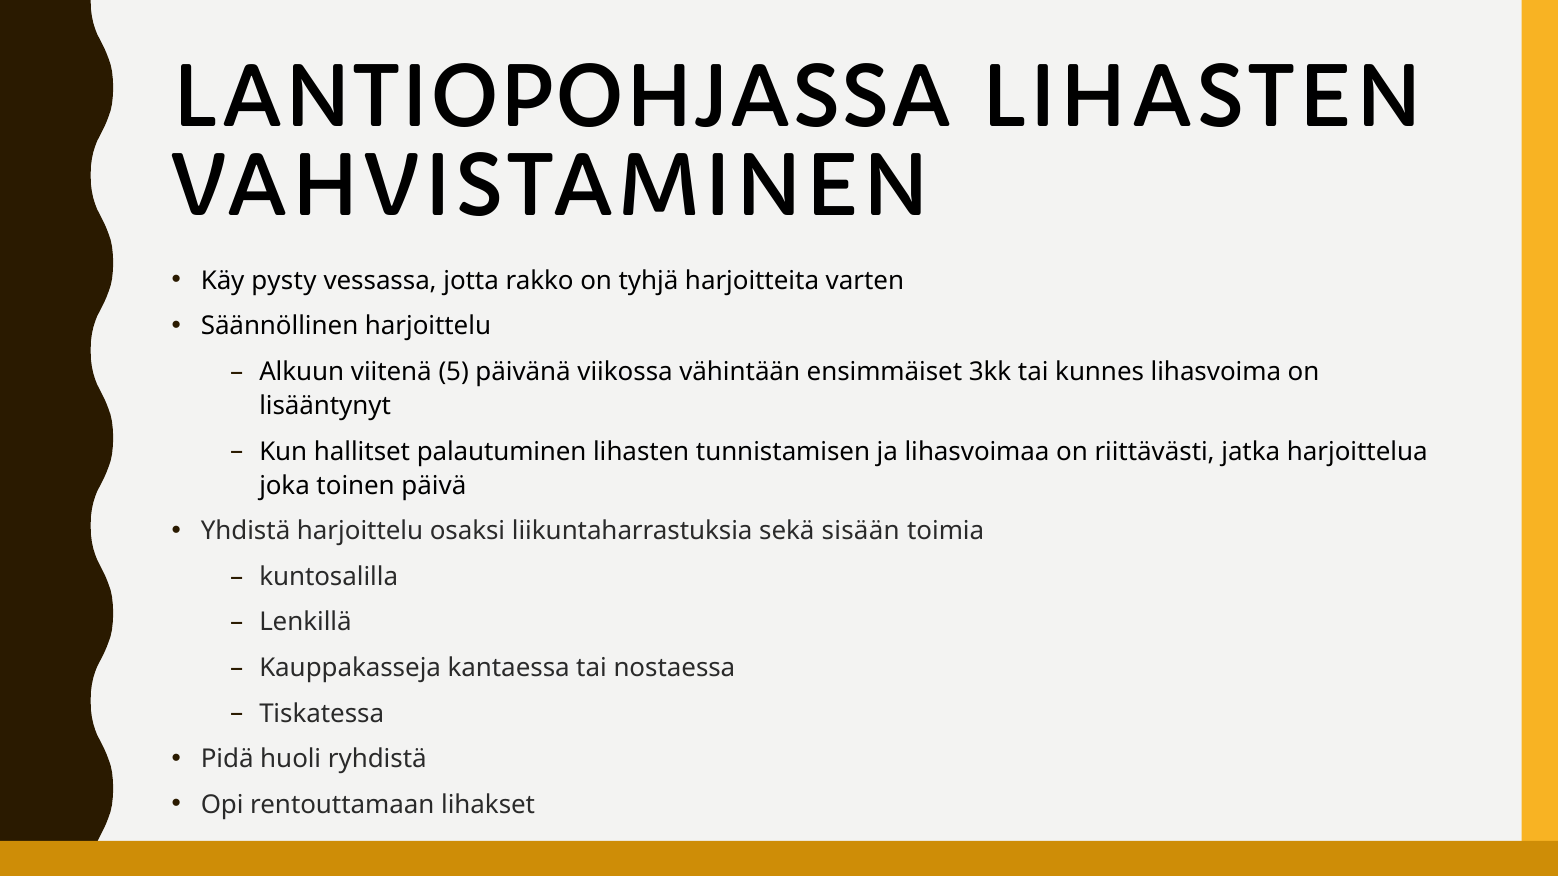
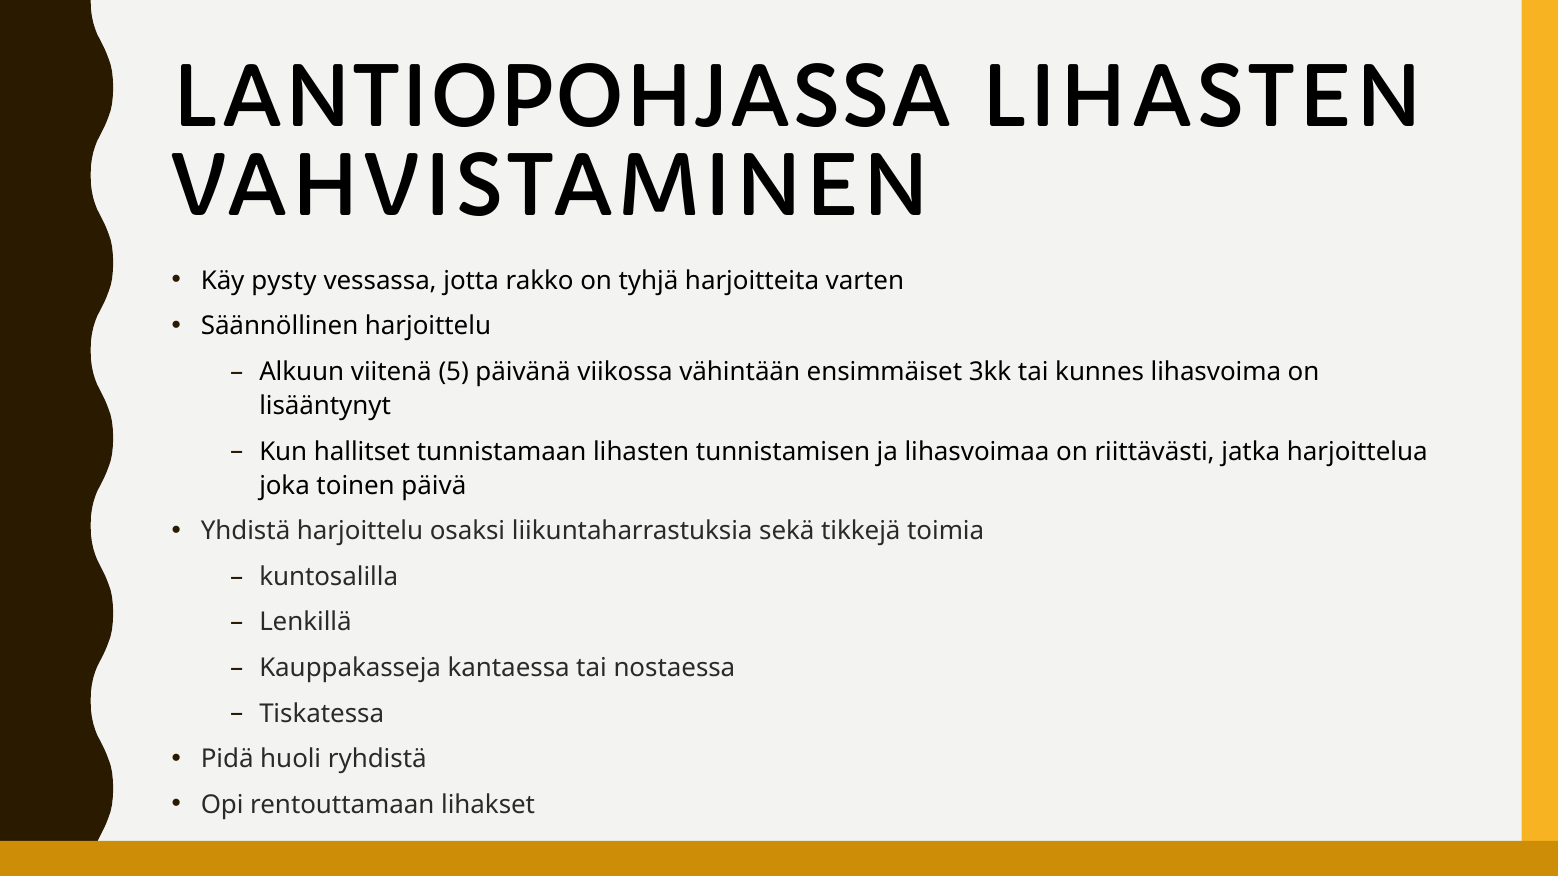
palautuminen: palautuminen -> tunnistamaan
sisään: sisään -> tikkejä
